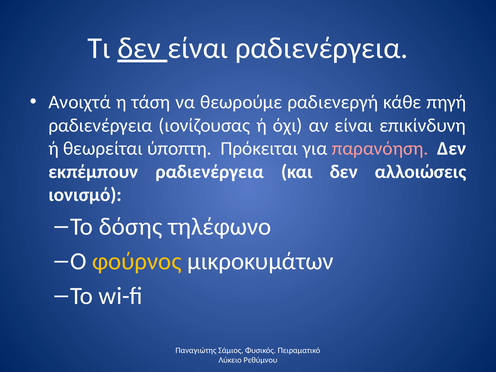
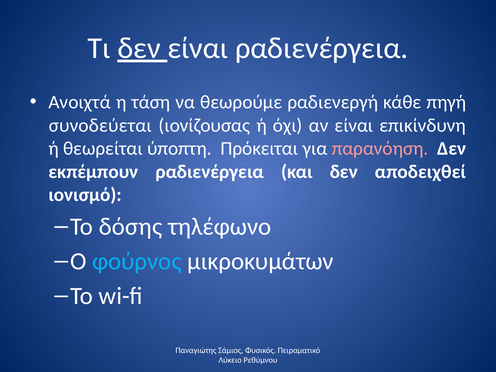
ραδιενέργεια at (100, 125): ραδιενέργεια -> συνοδεύεται
αλλοιώσεις: αλλοιώσεις -> αποδειχθεί
φούρνος colour: yellow -> light blue
